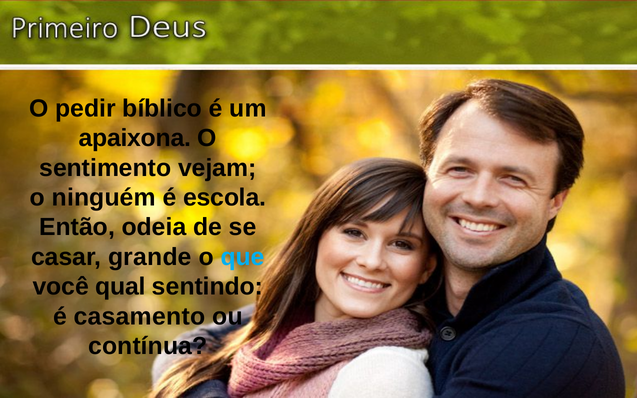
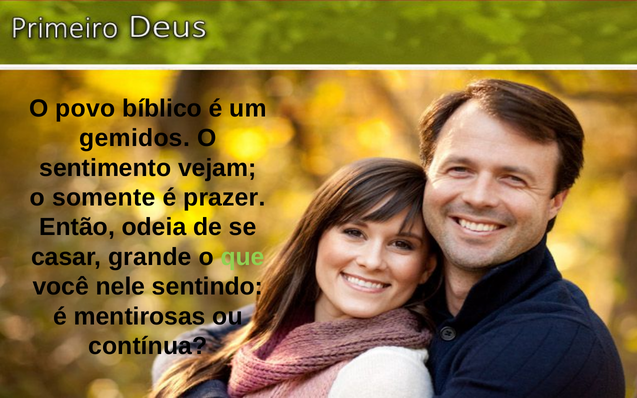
pedir: pedir -> povo
apaixona: apaixona -> gemidos
ninguém: ninguém -> somente
escola: escola -> prazer
que colour: light blue -> light green
qual: qual -> nele
casamento: casamento -> mentirosas
